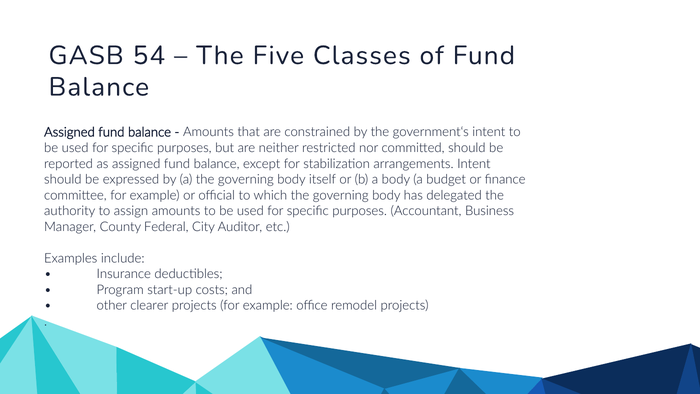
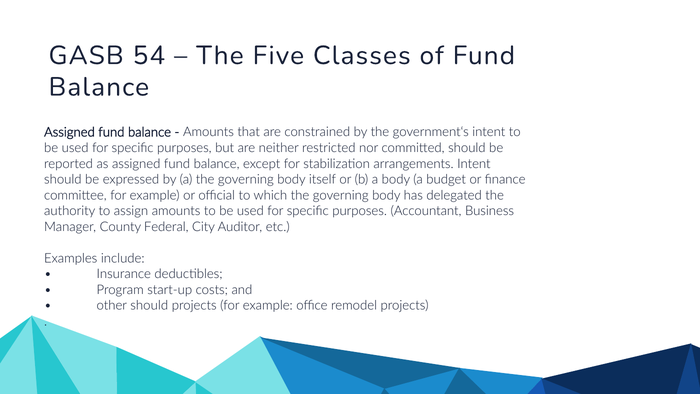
other clearer: clearer -> should
